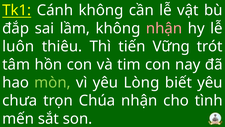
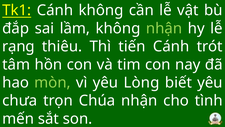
nhận at (164, 28) colour: pink -> light green
luôn: luôn -> rạng
tiến Vững: Vững -> Cánh
